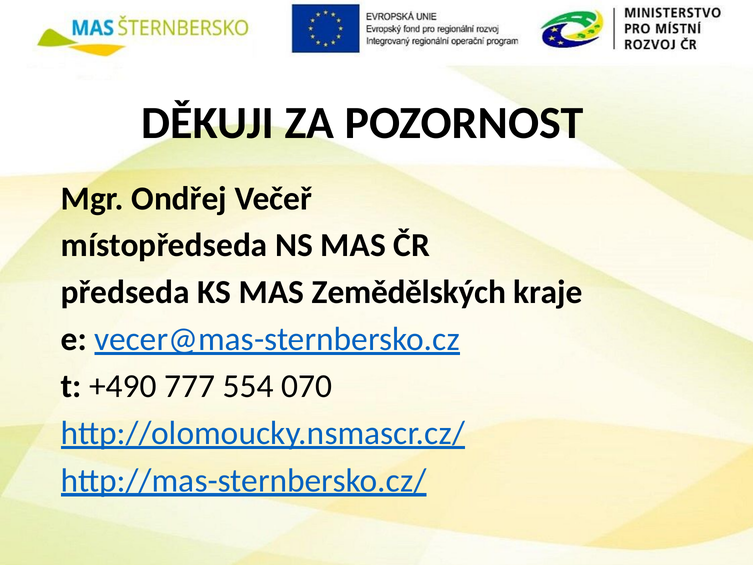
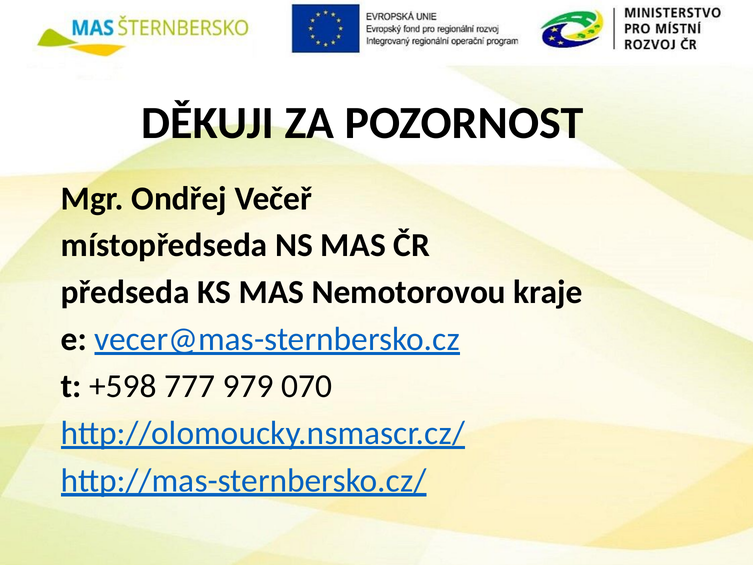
Zemědělských: Zemědělských -> Nemotorovou
+490: +490 -> +598
554: 554 -> 979
